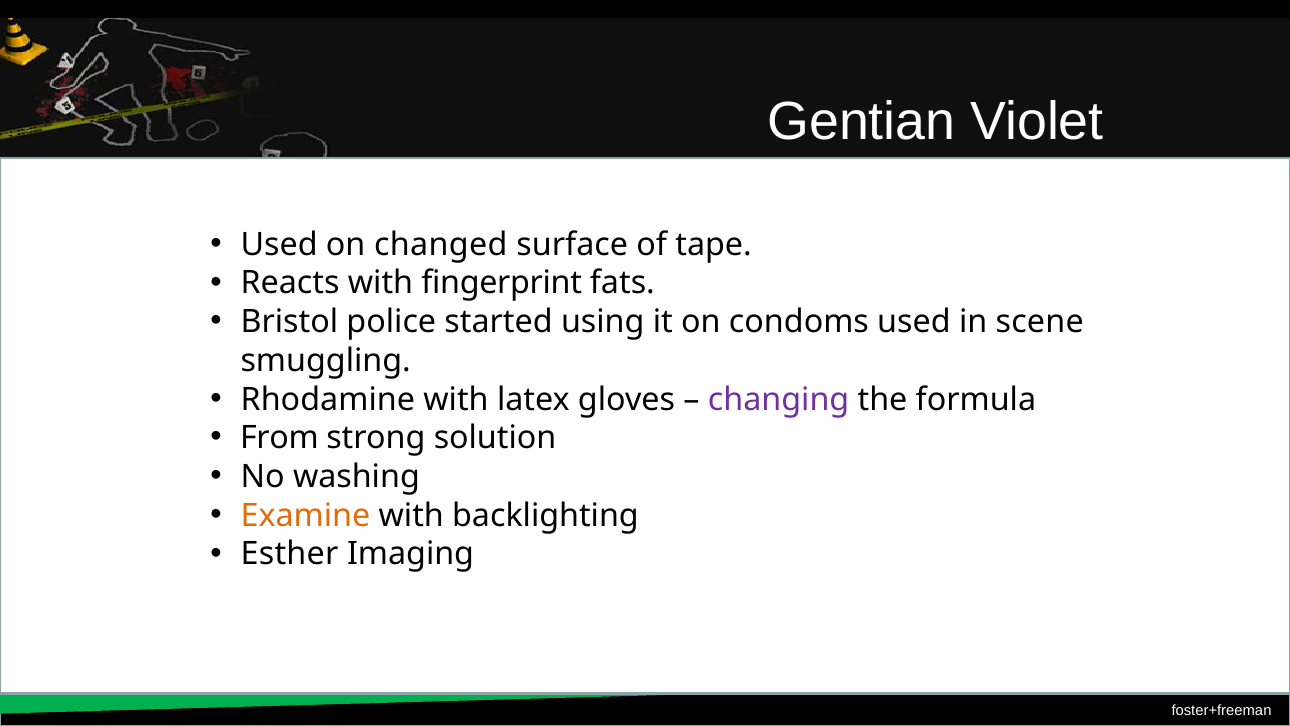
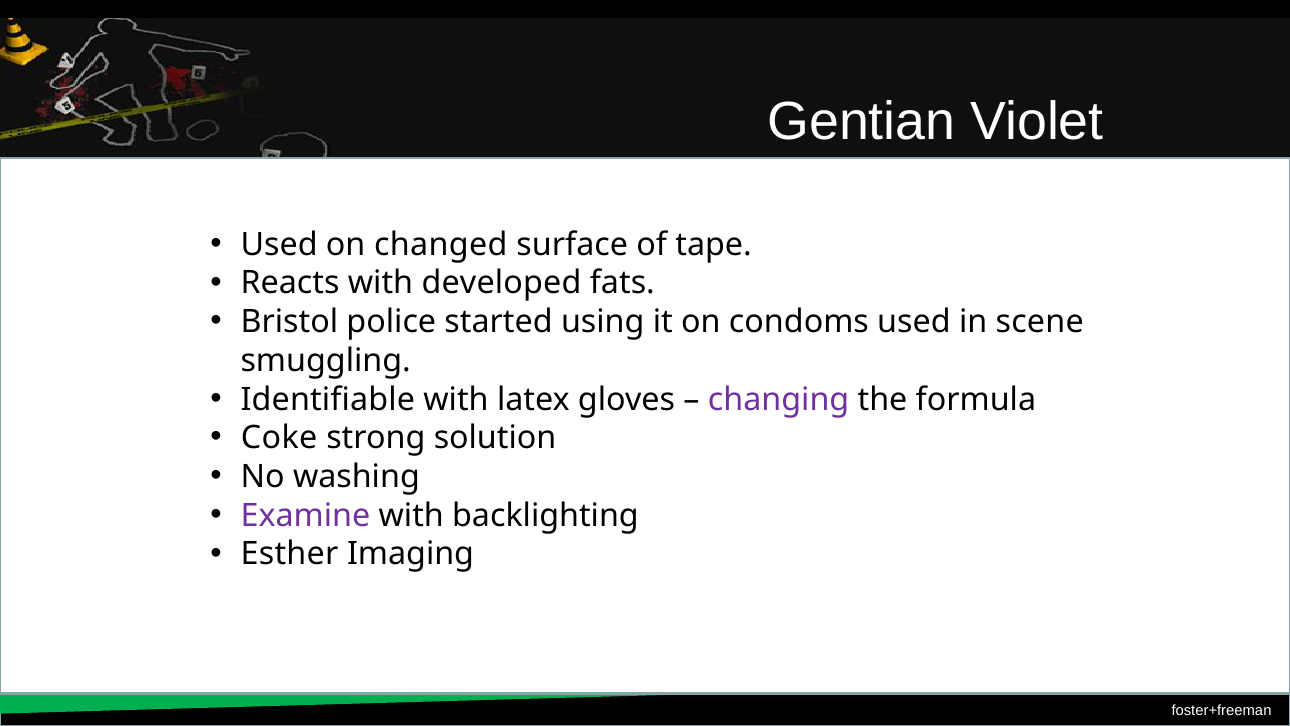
fingerprint: fingerprint -> developed
Rhodamine: Rhodamine -> Identifiable
From: From -> Coke
Examine colour: orange -> purple
